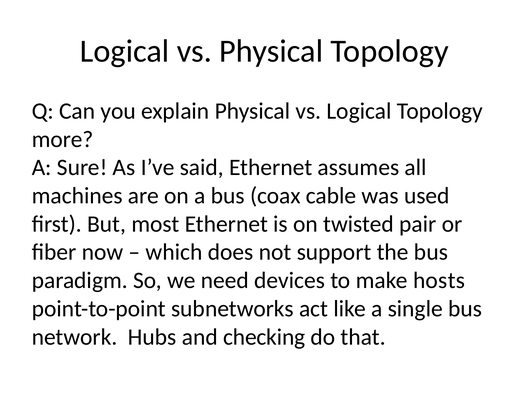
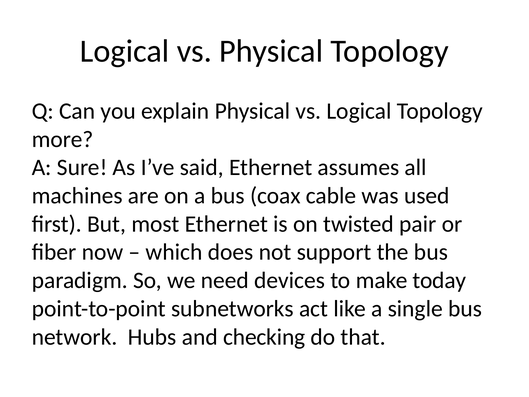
hosts: hosts -> today
